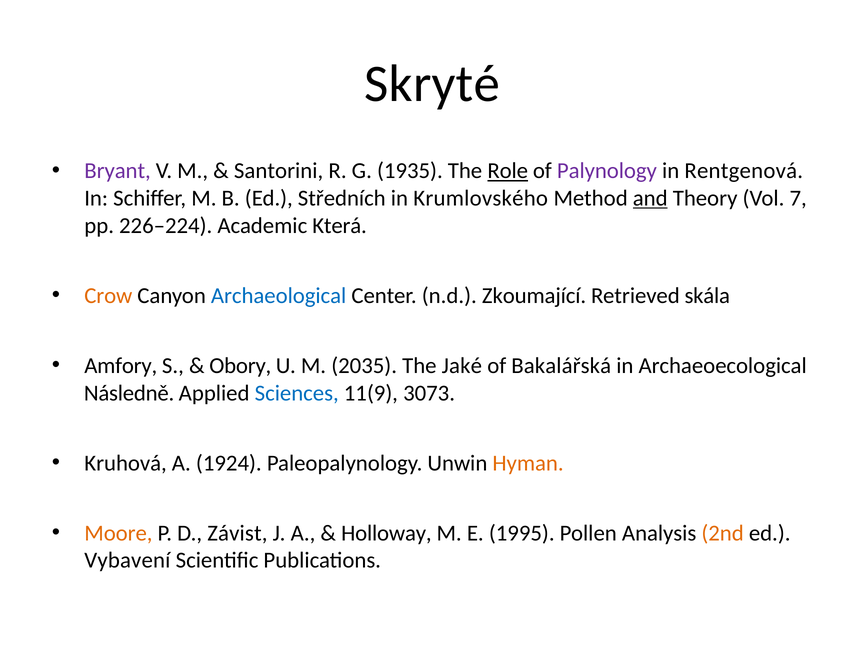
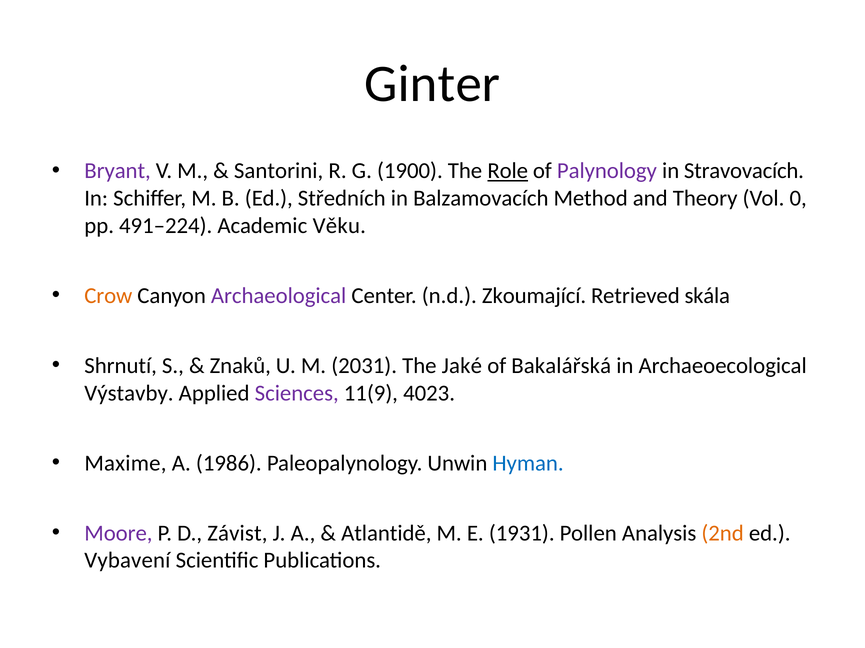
Skryté: Skryté -> Ginter
1935: 1935 -> 1900
Rentgenová: Rentgenová -> Stravovacích
Krumlovského: Krumlovského -> Balzamovacích
and underline: present -> none
7: 7 -> 0
226–224: 226–224 -> 491–224
Která: Která -> Věku
Archaeological colour: blue -> purple
Amfory: Amfory -> Shrnutí
Obory: Obory -> Znaků
2035: 2035 -> 2031
Následně: Následně -> Výstavby
Sciences colour: blue -> purple
3073: 3073 -> 4023
Kruhová: Kruhová -> Maxime
1924: 1924 -> 1986
Hyman colour: orange -> blue
Moore colour: orange -> purple
Holloway: Holloway -> Atlantidě
1995: 1995 -> 1931
